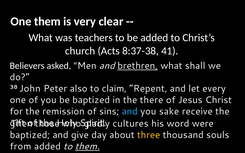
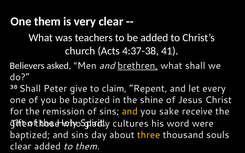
8:37-38: 8:37-38 -> 4:37-38
38 John: John -> Shall
also: also -> give
there: there -> shine
and at (130, 112) colour: light blue -> yellow
and give: give -> sins
from at (21, 146): from -> clear
them at (87, 146) underline: present -> none
